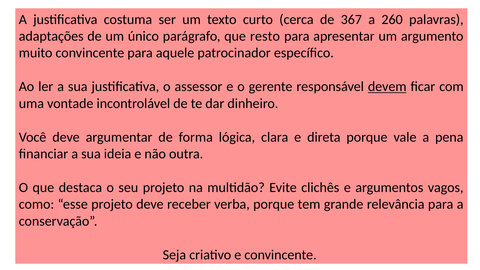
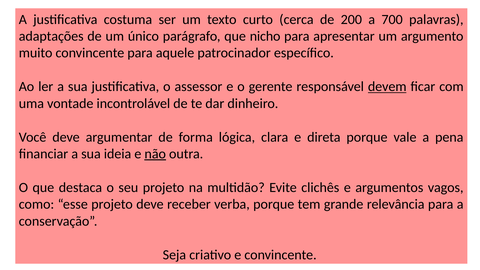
367: 367 -> 200
260: 260 -> 700
resto: resto -> nicho
não underline: none -> present
